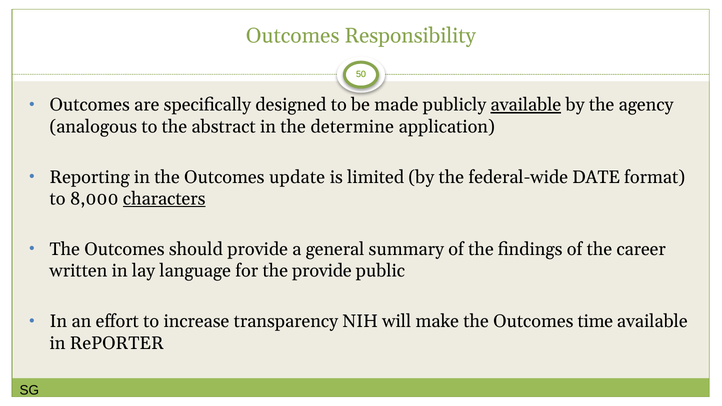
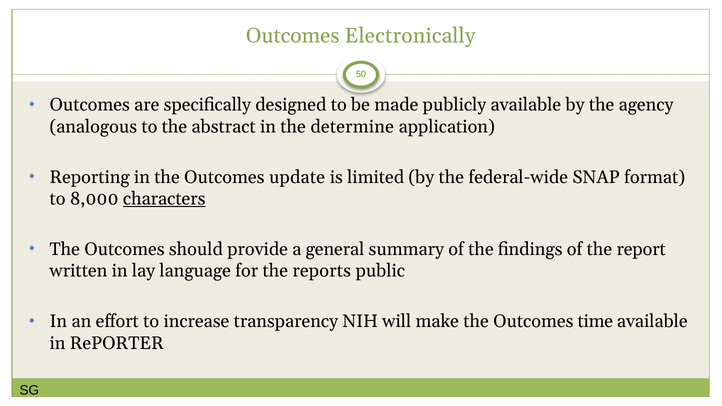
Responsibility: Responsibility -> Electronically
available at (526, 105) underline: present -> none
DATE: DATE -> SNAP
career: career -> report
the provide: provide -> reports
